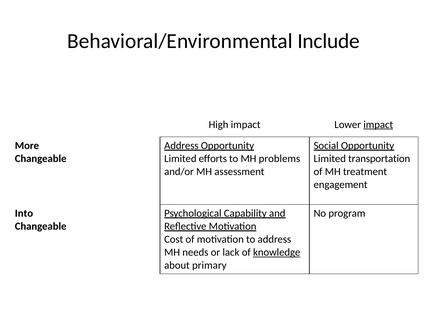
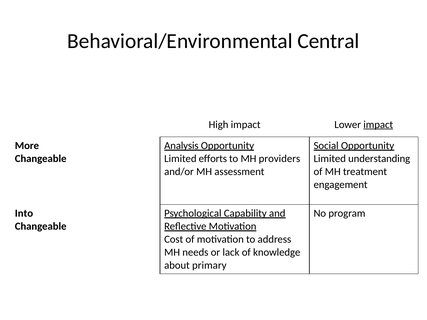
Include: Include -> Central
Address at (181, 146): Address -> Analysis
problems: problems -> providers
transportation: transportation -> understanding
knowledge underline: present -> none
